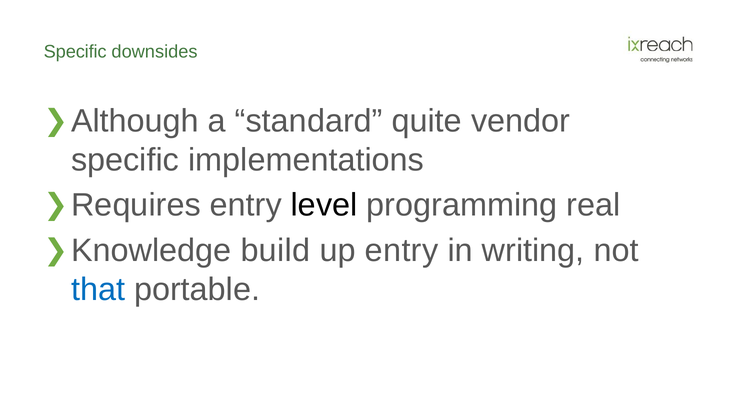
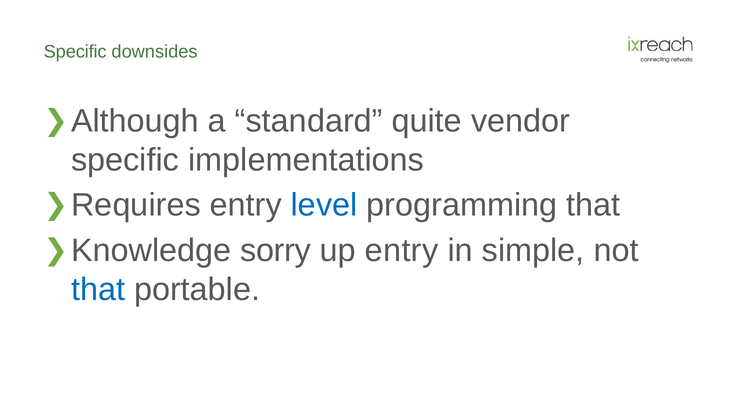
level colour: black -> blue
programming real: real -> that
build: build -> sorry
writing: writing -> simple
